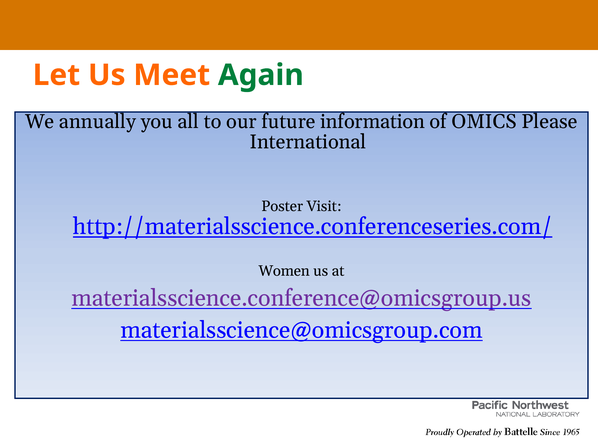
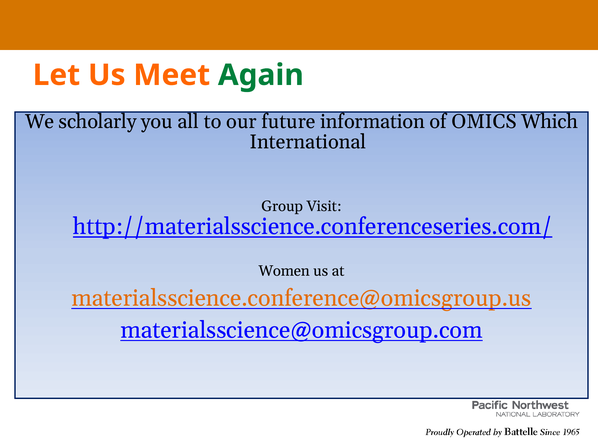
annually: annually -> scholarly
Please: Please -> Which
Poster: Poster -> Group
materialsscience.conference@omicsgroup.us colour: purple -> orange
